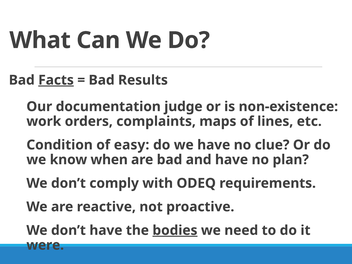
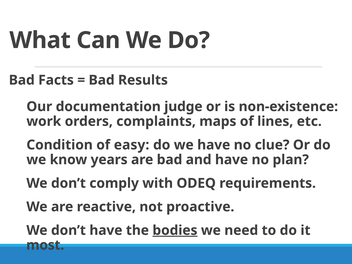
Facts underline: present -> none
when: when -> years
were: were -> most
